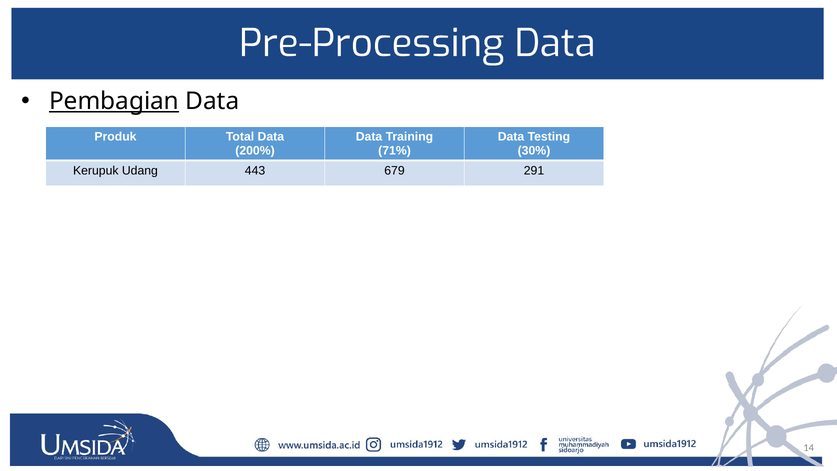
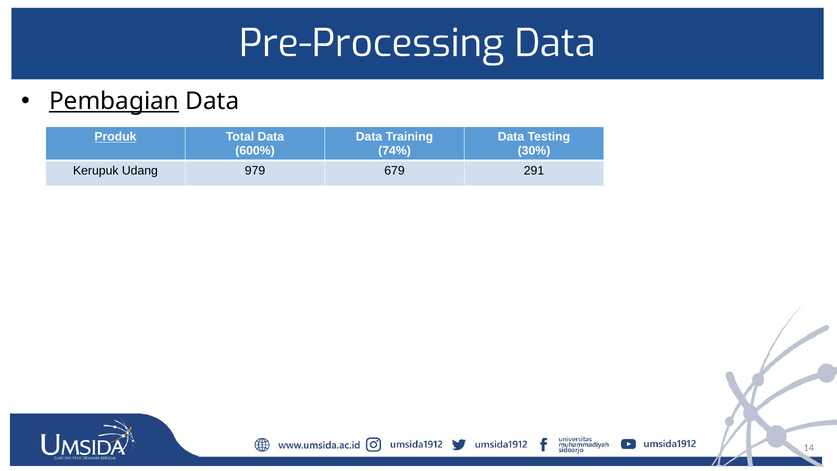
Produk underline: none -> present
200%: 200% -> 600%
71%: 71% -> 74%
443: 443 -> 979
